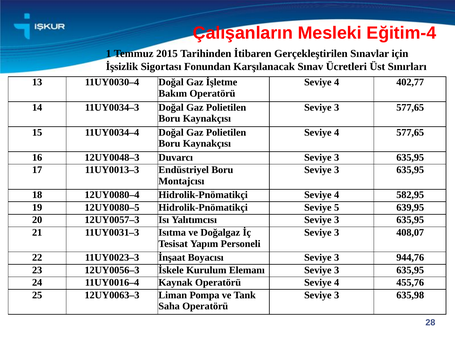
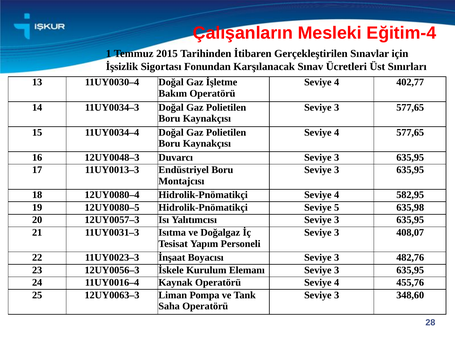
639,95: 639,95 -> 635,98
944,76: 944,76 -> 482,76
635,98: 635,98 -> 348,60
